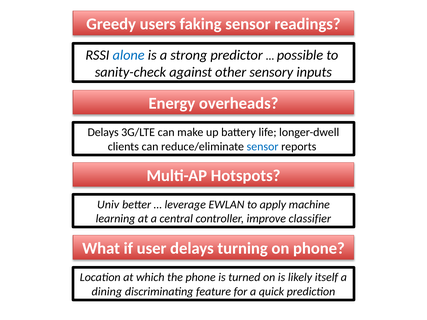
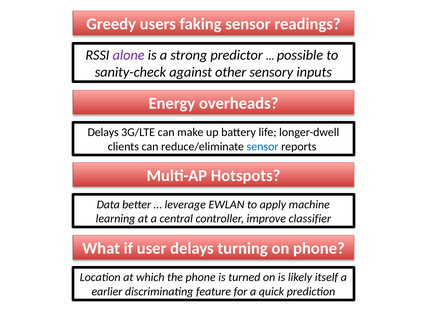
alone colour: blue -> purple
Univ: Univ -> Data
dining: dining -> earlier
